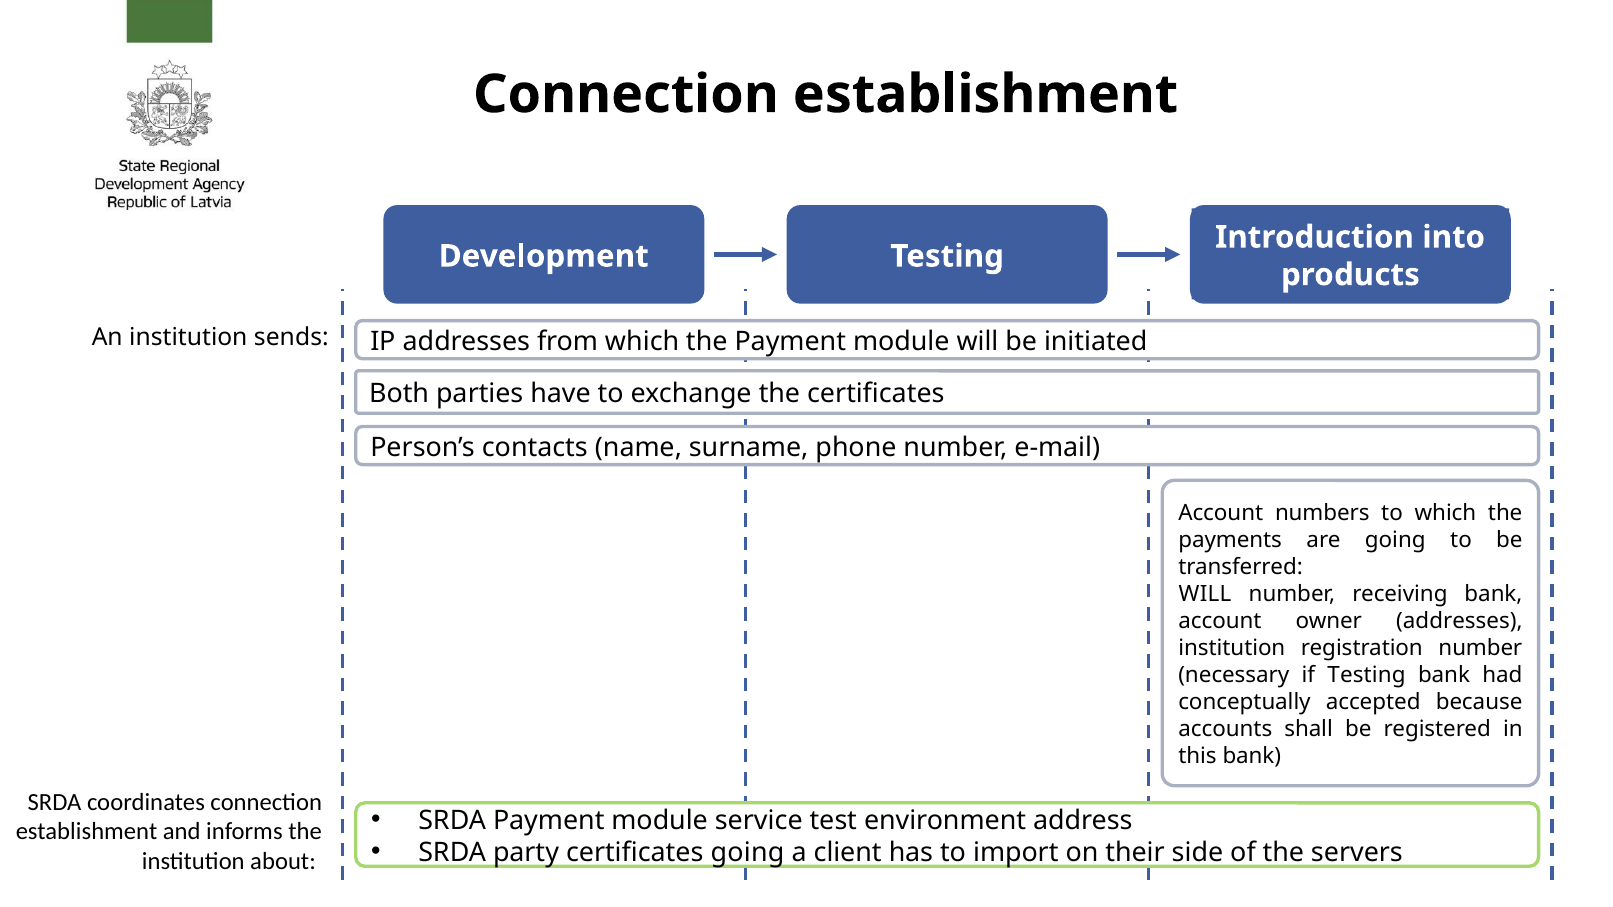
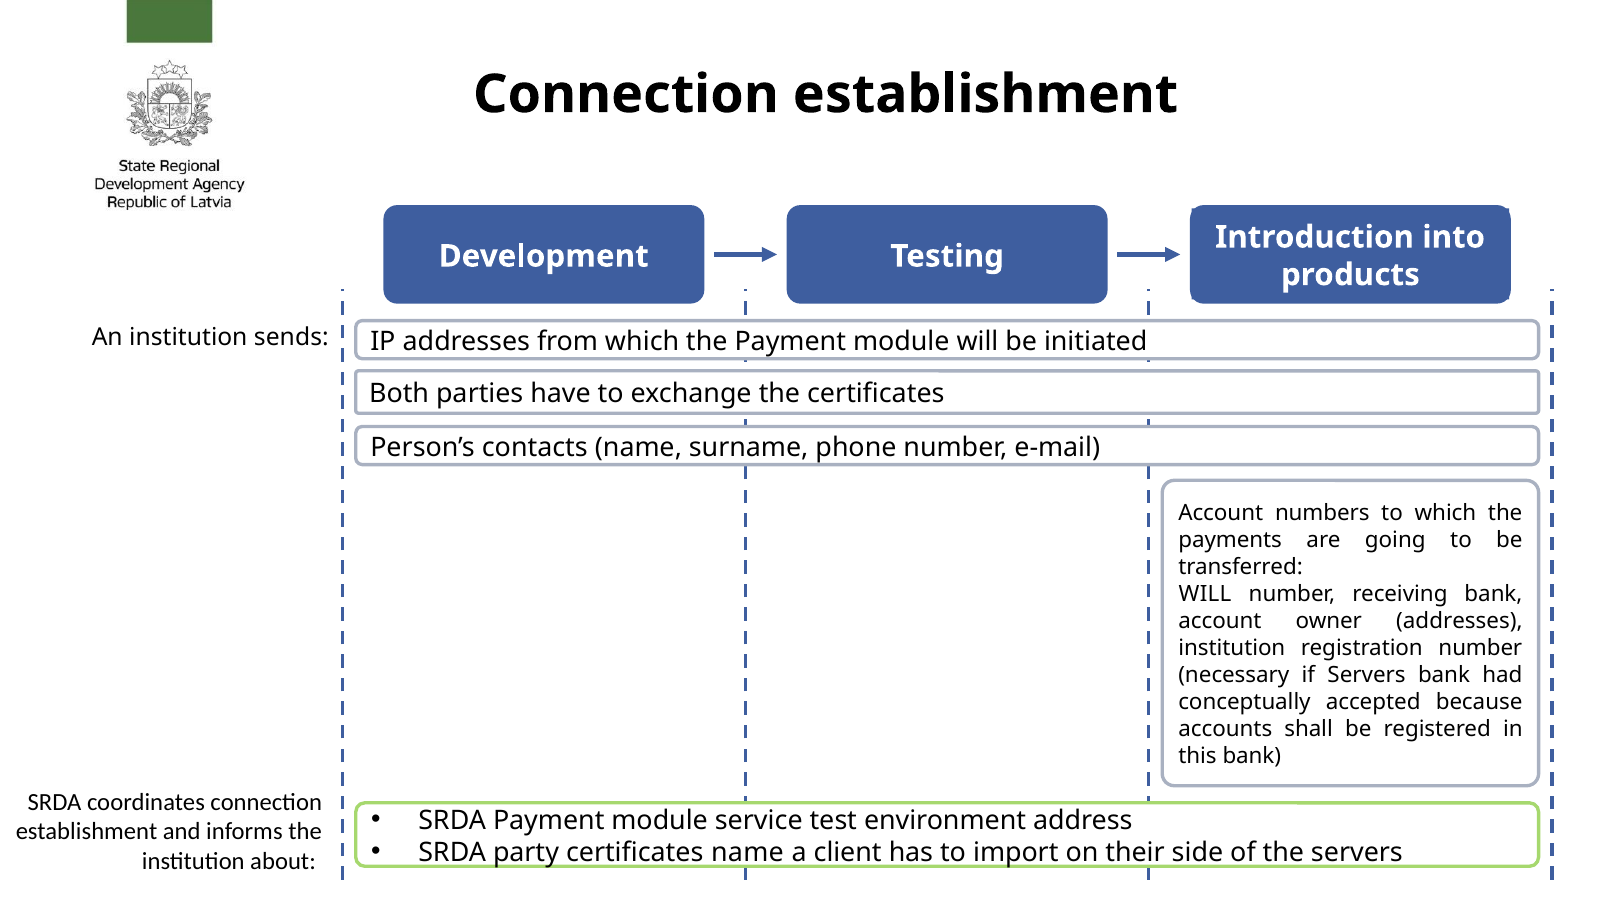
if Testing: Testing -> Servers
certificates going: going -> name
